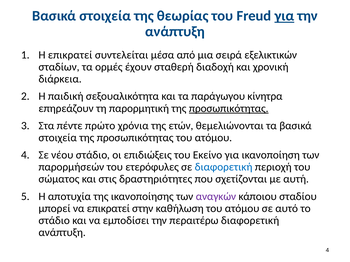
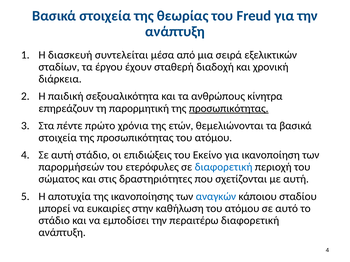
για at (284, 16) underline: present -> none
Η επικρατεί: επικρατεί -> διασκευή
ορμές: ορμές -> έργου
παράγωγου: παράγωγου -> ανθρώπους
Σε νέου: νέου -> αυτή
αναγκών colour: purple -> blue
να επικρατεί: επικρατεί -> ευκαιρίες
